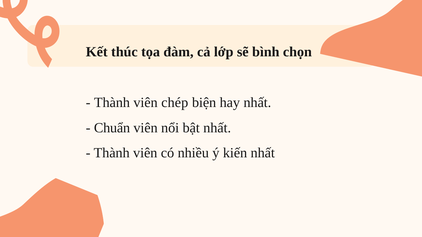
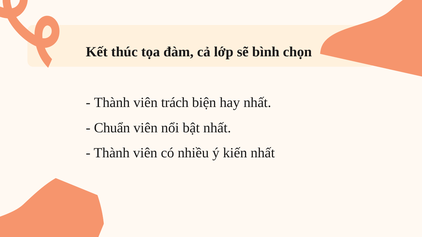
chép: chép -> trách
